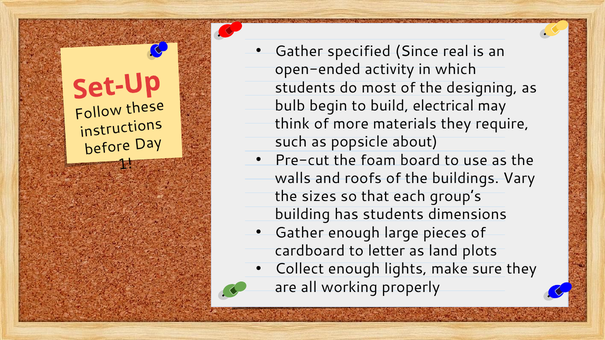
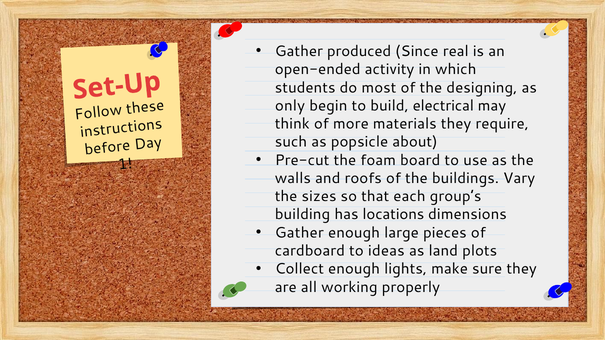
specified: specified -> produced
bulb: bulb -> only
has students: students -> locations
letter: letter -> ideas
